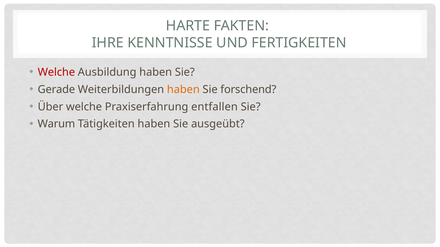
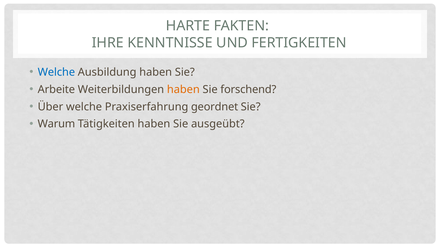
Welche at (56, 72) colour: red -> blue
Gerade: Gerade -> Arbeite
entfallen: entfallen -> geordnet
